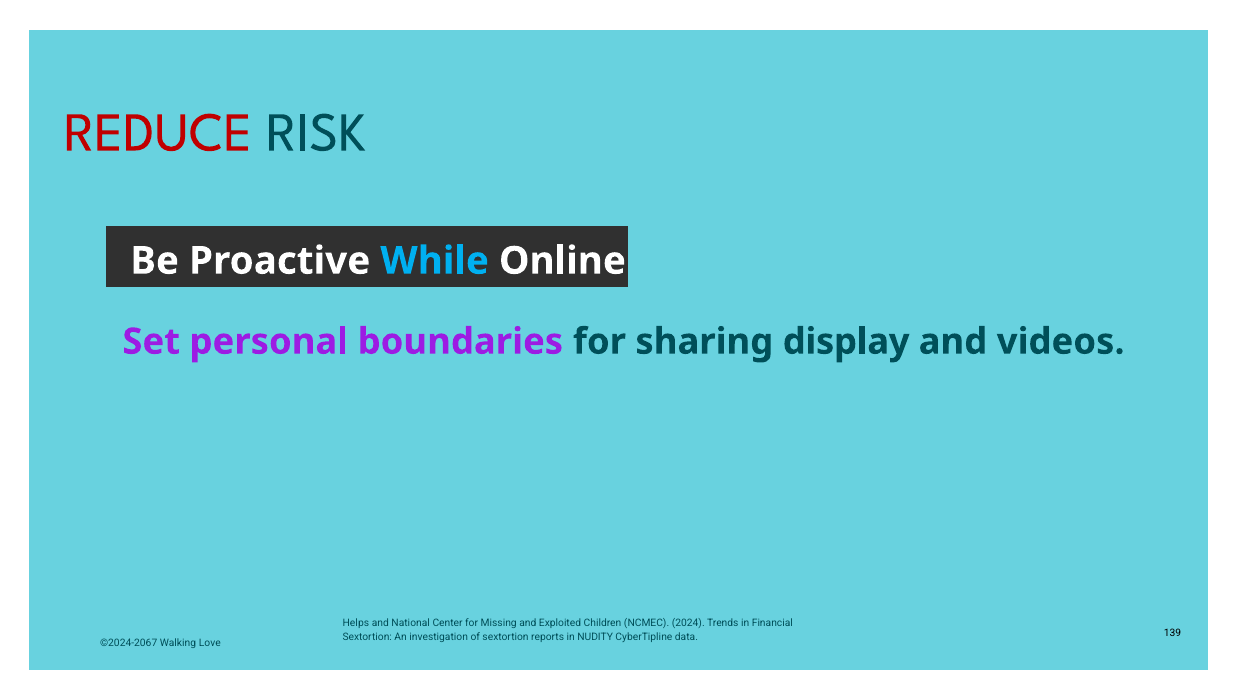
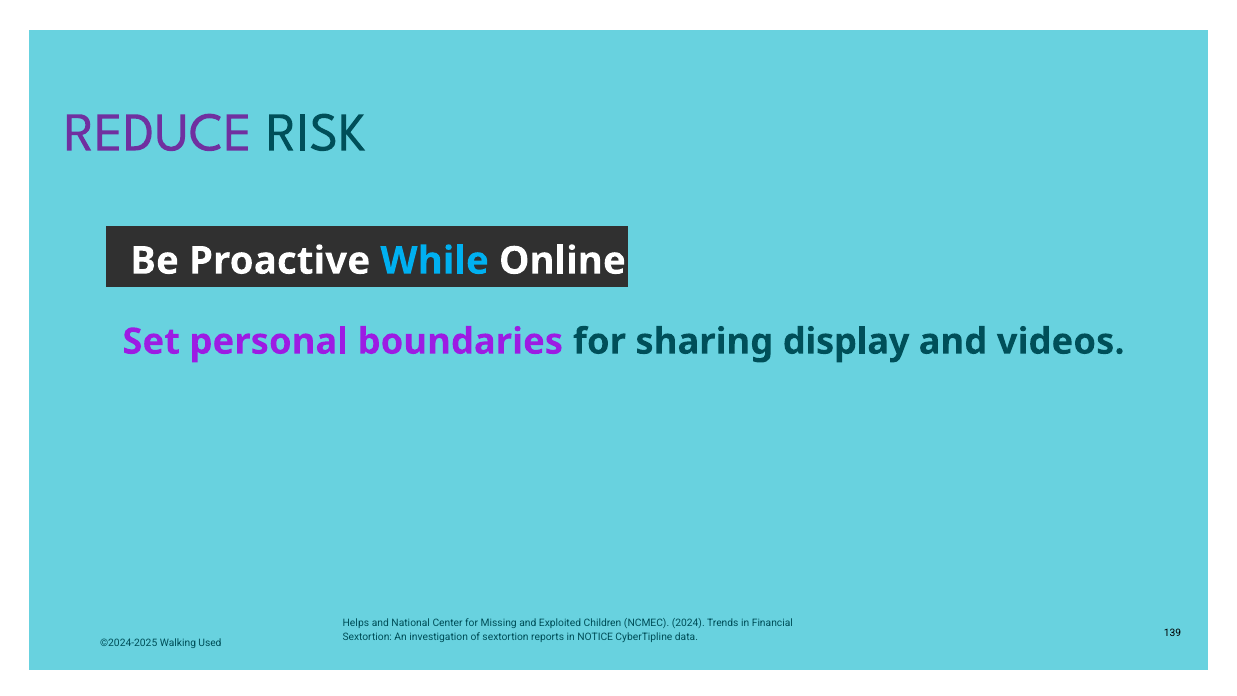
REDUCE colour: red -> purple
NUDITY: NUDITY -> NOTICE
©2024-2067: ©2024-2067 -> ©2024-2025
Love: Love -> Used
